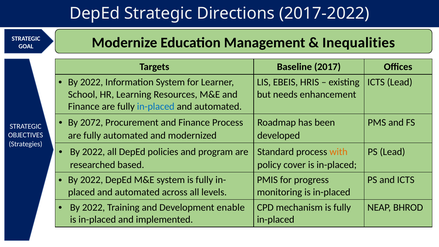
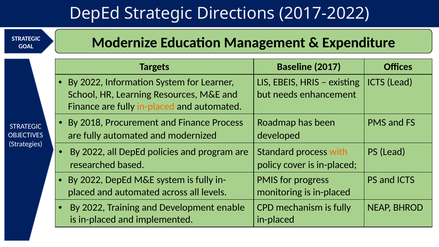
Inequalities: Inequalities -> Expenditure
in-placed at (156, 107) colour: blue -> orange
2072: 2072 -> 2018
